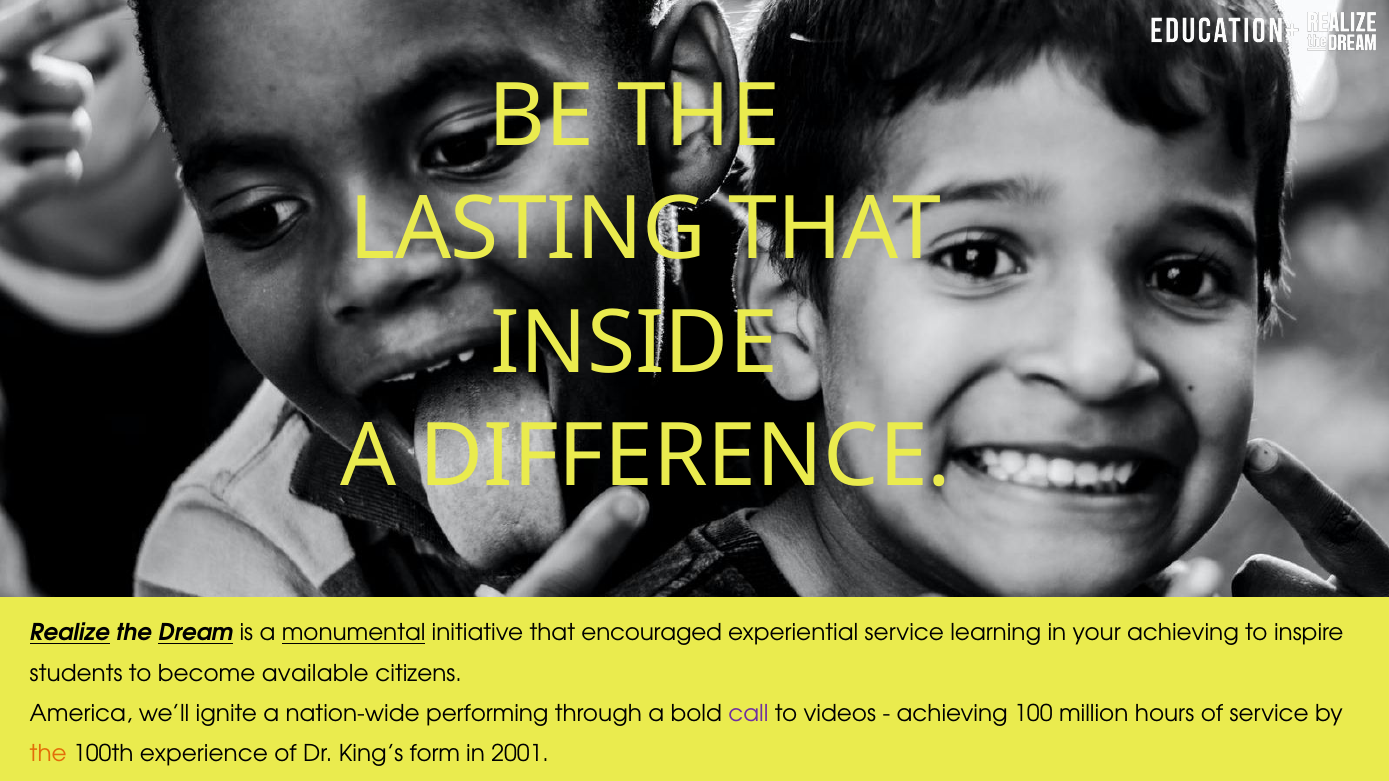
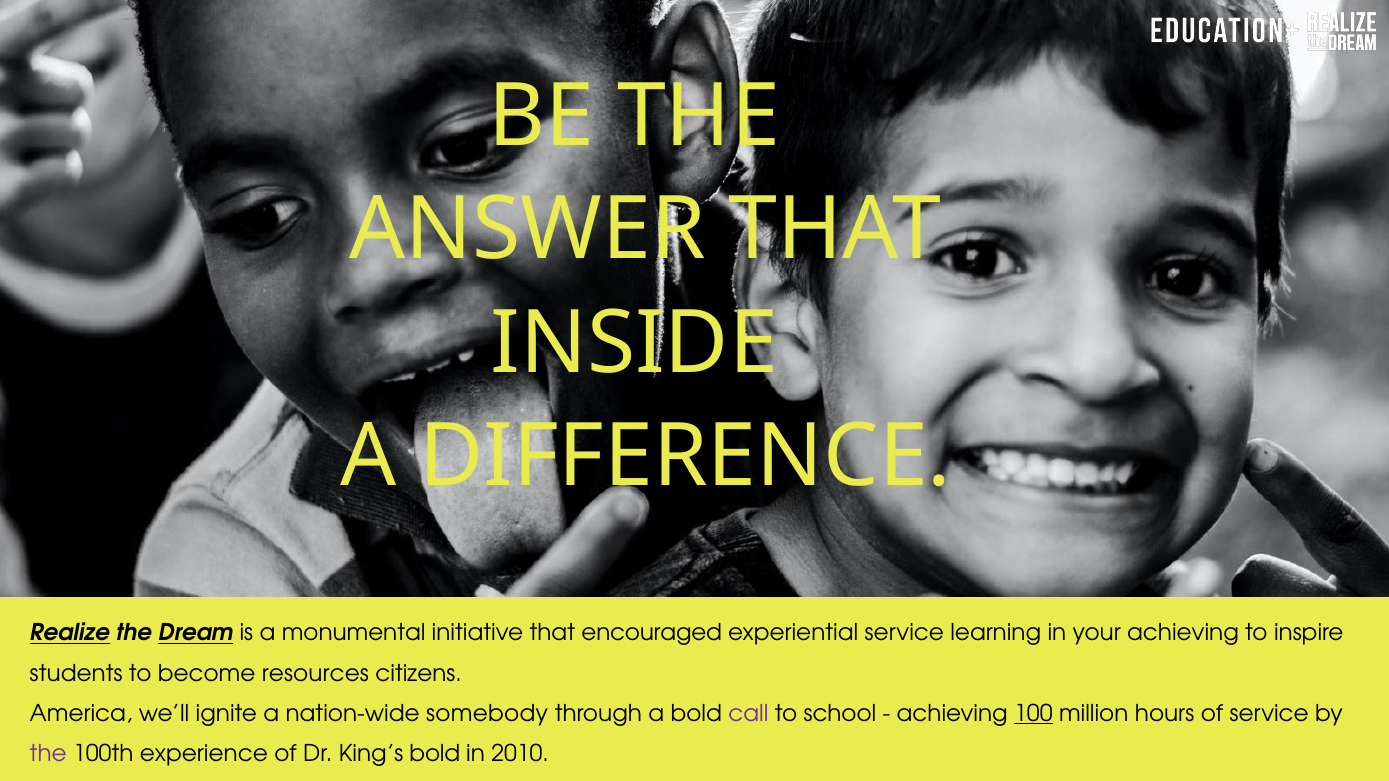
LASTING: LASTING -> ANSWER
monumental underline: present -> none
available: available -> resources
performing: performing -> somebody
videos: videos -> school
100 underline: none -> present
the at (48, 754) colour: orange -> purple
King’s form: form -> bold
2001: 2001 -> 2010
